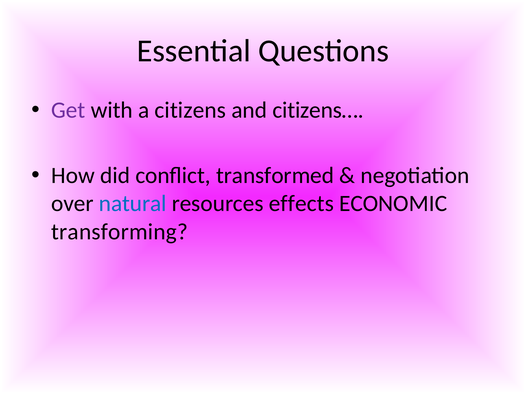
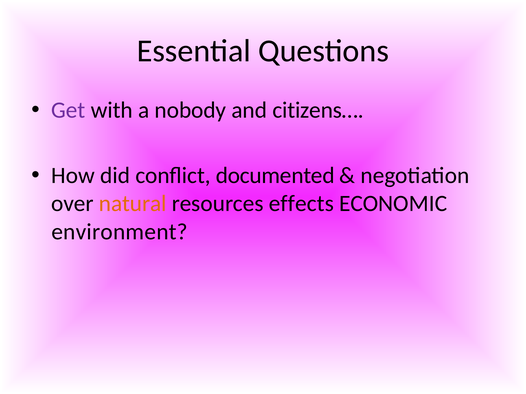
citizens: citizens -> nobody
transformed: transformed -> documented
natural colour: blue -> orange
transforming: transforming -> environment
